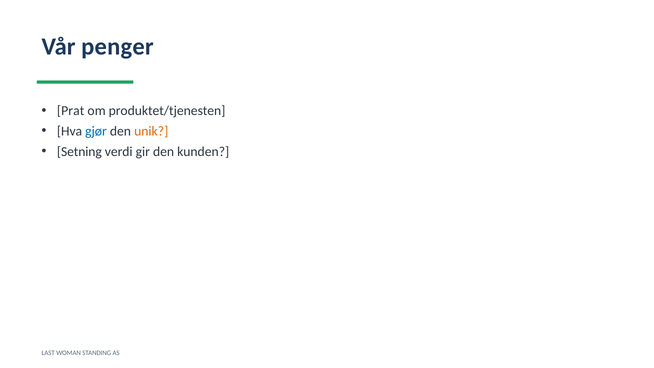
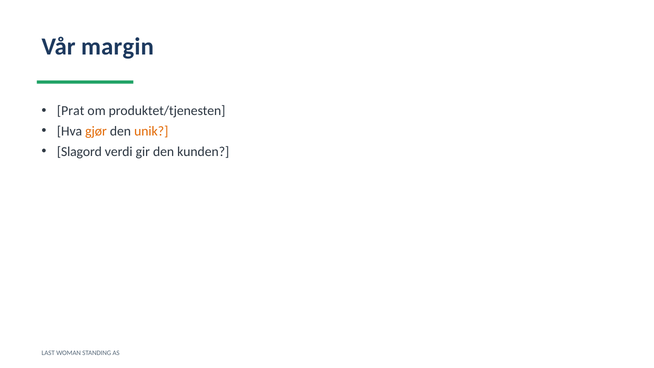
penger: penger -> margin
gjør colour: blue -> orange
Setning: Setning -> Slagord
